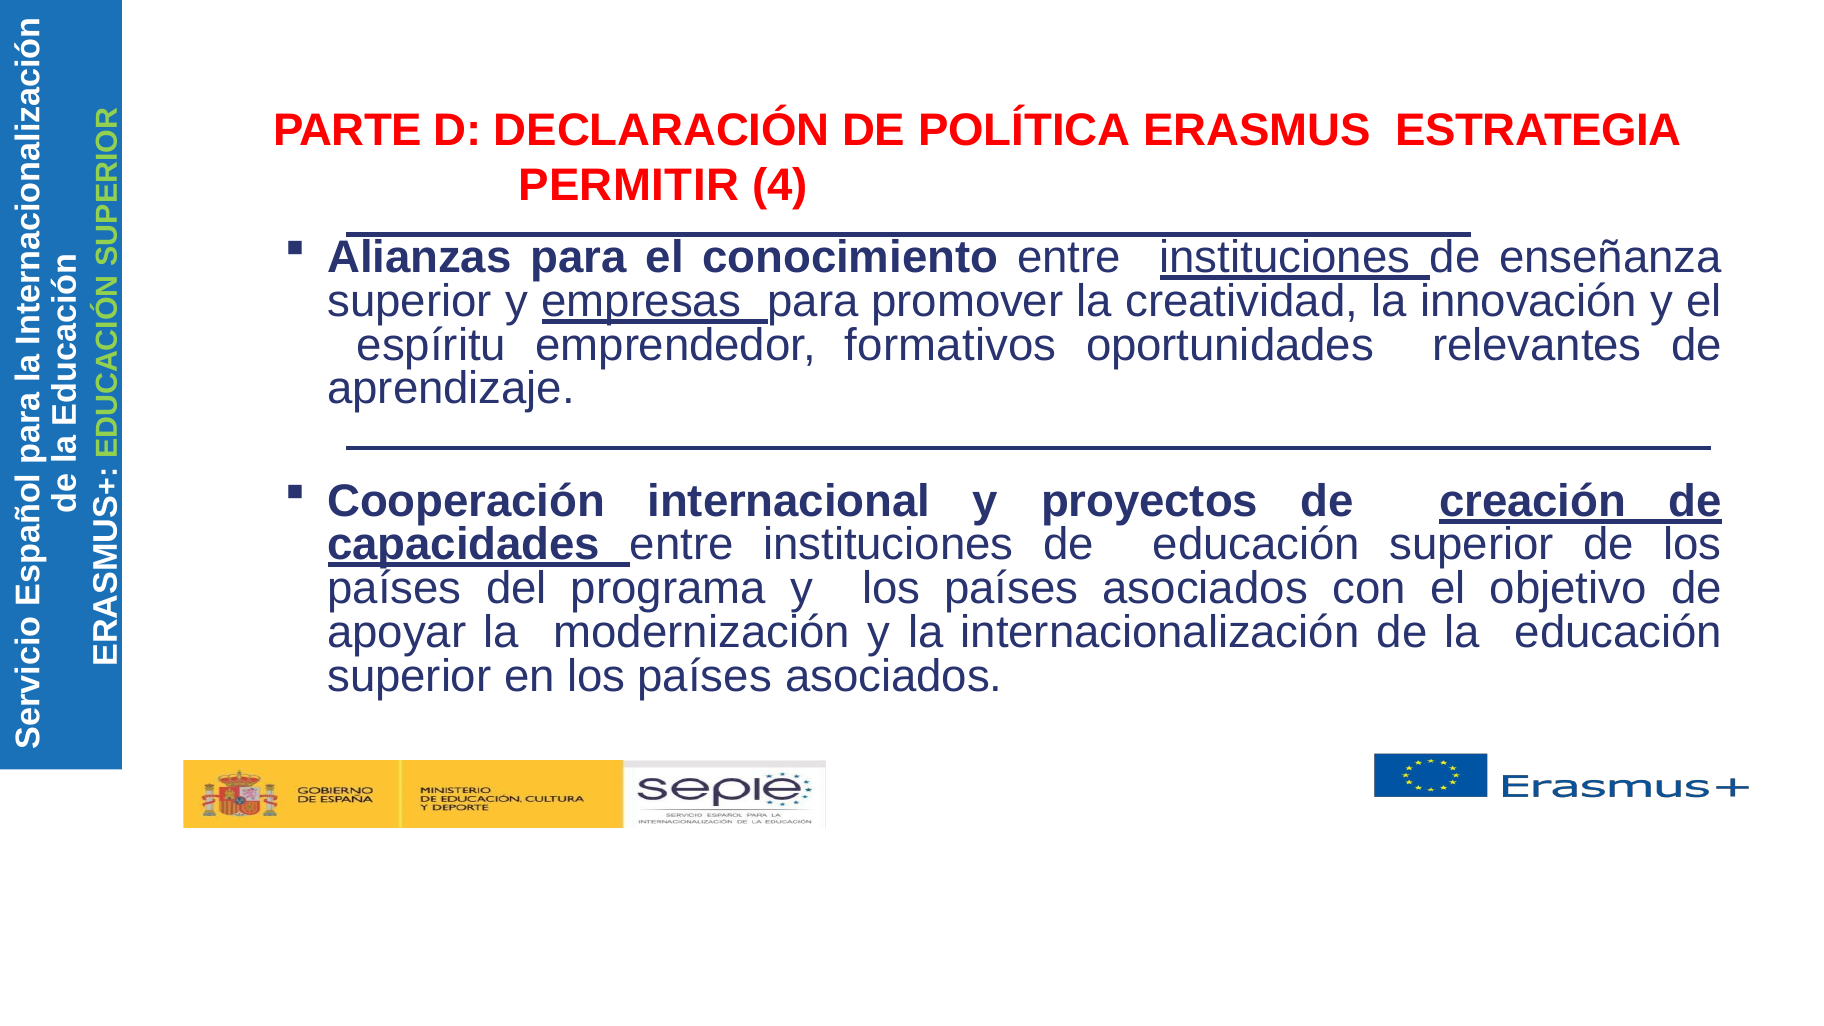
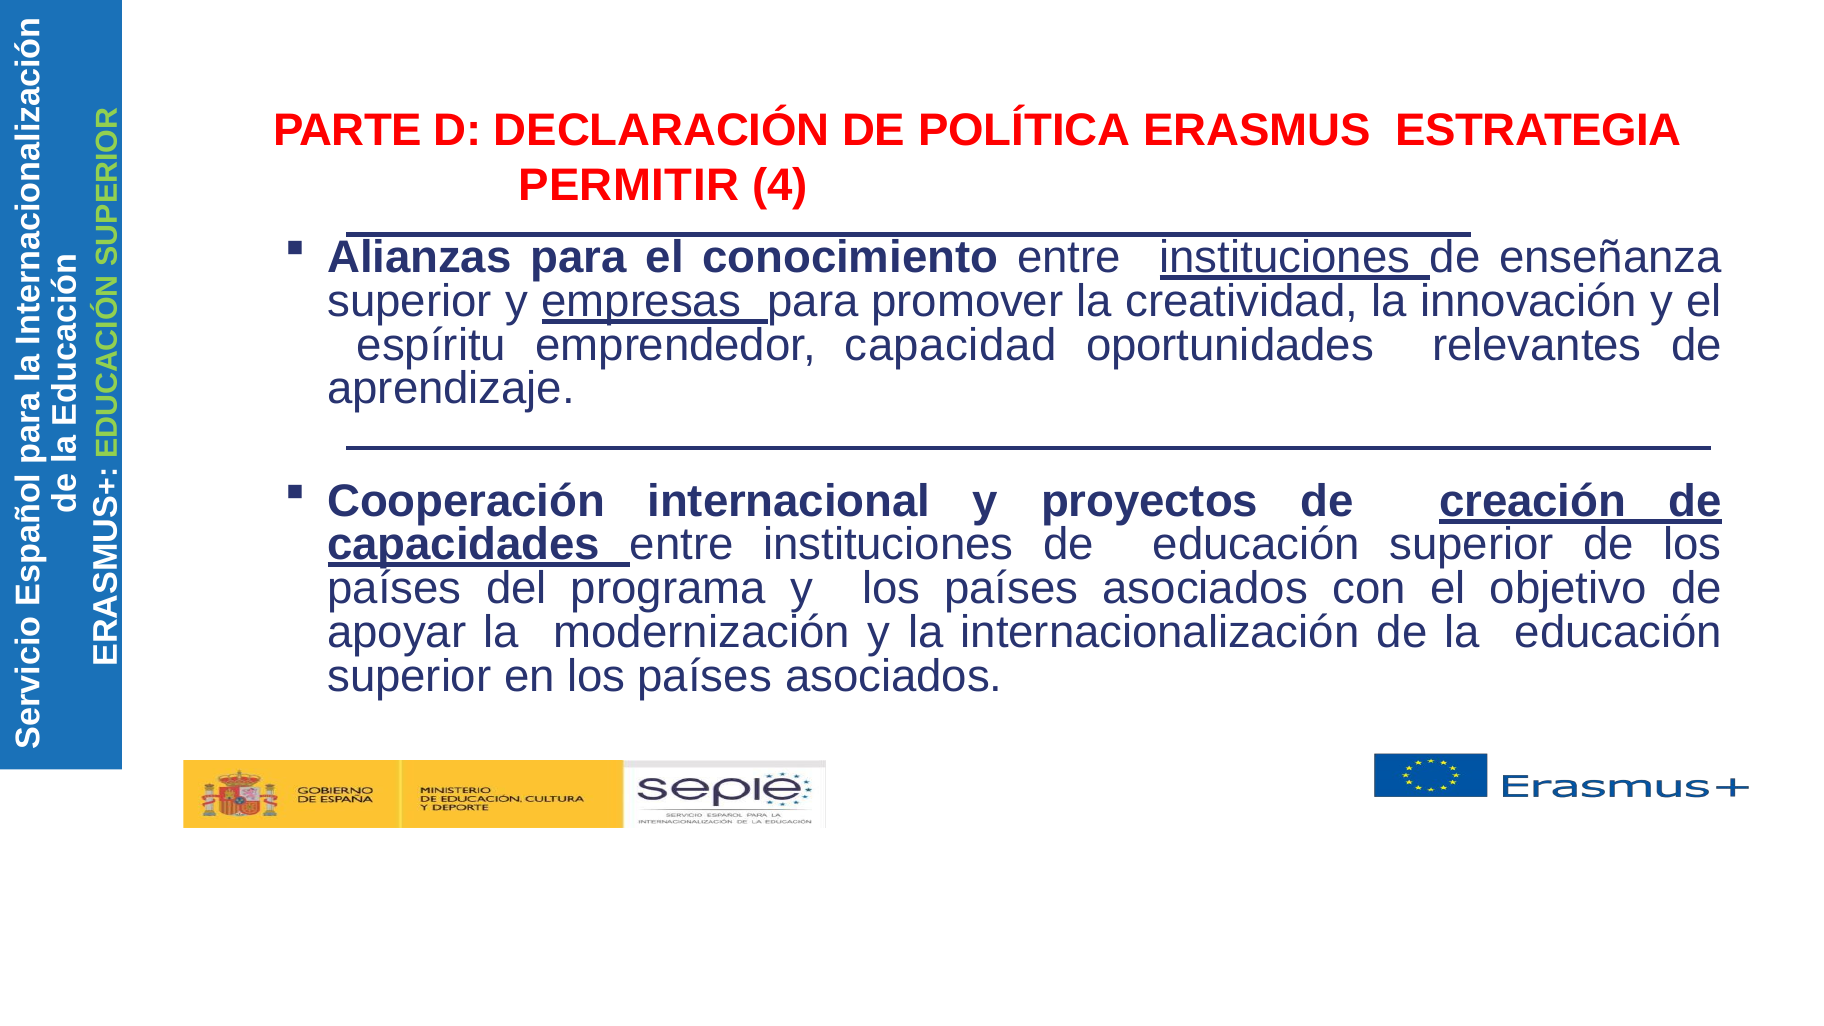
formativos: formativos -> capacidad
